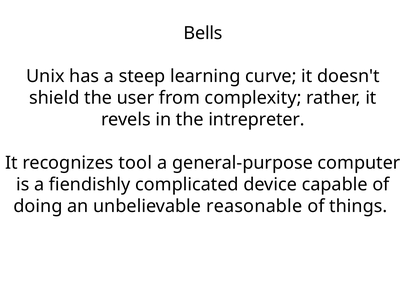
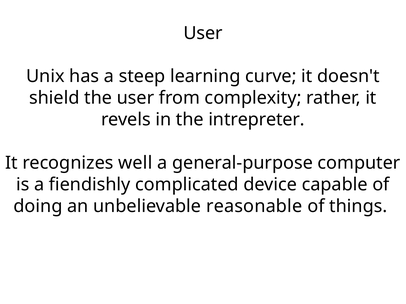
Bells at (203, 33): Bells -> User
tool: tool -> well
